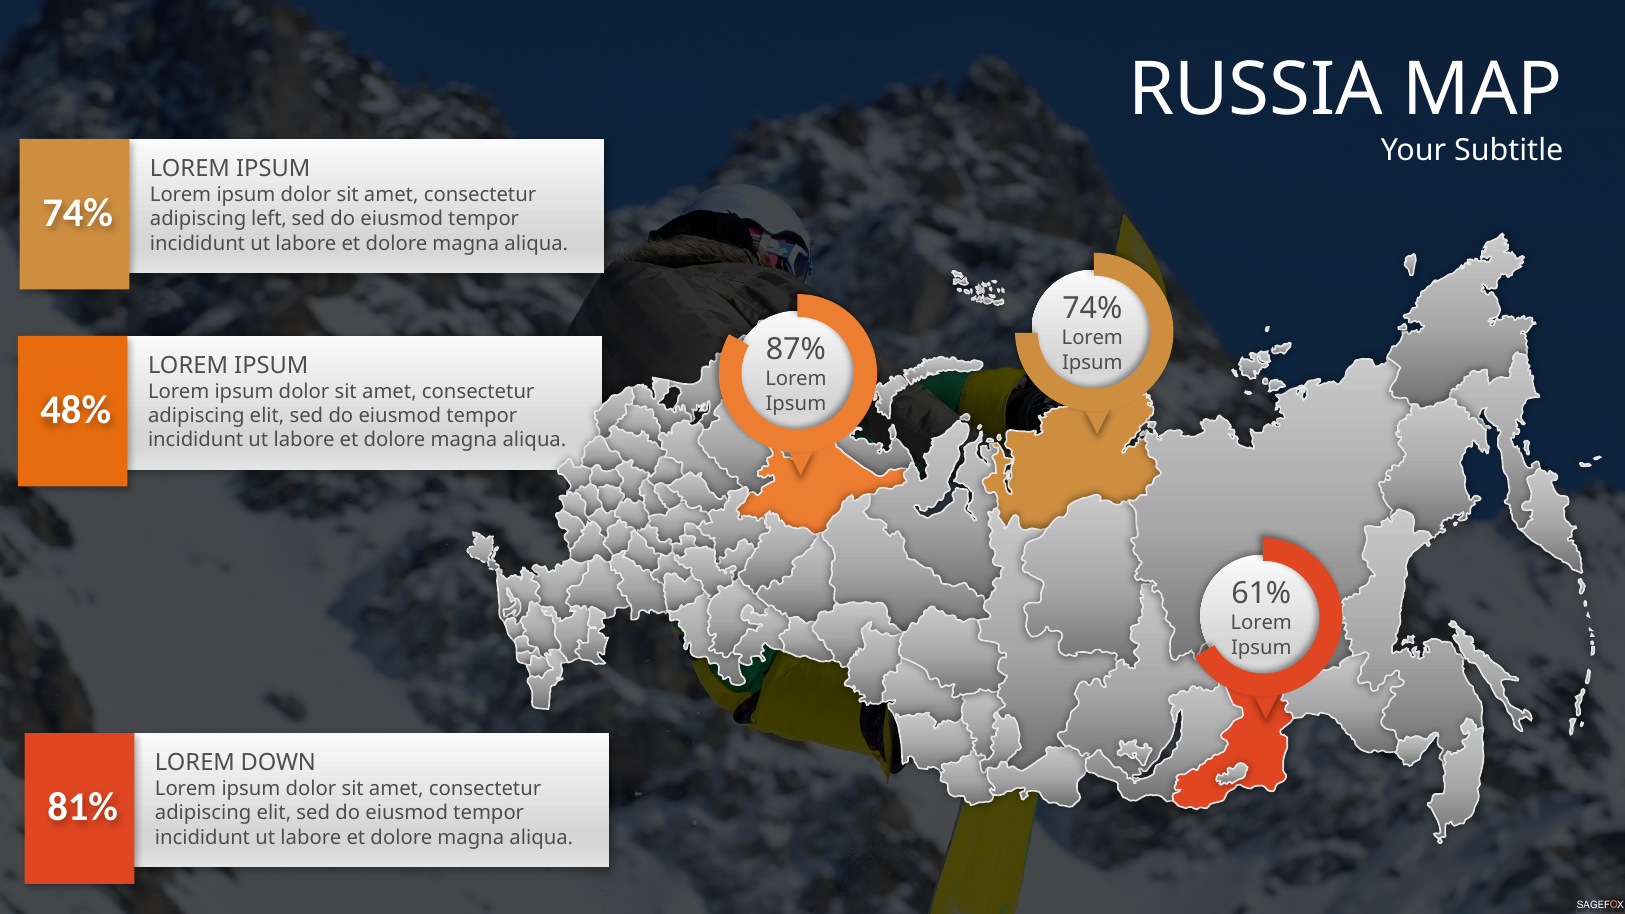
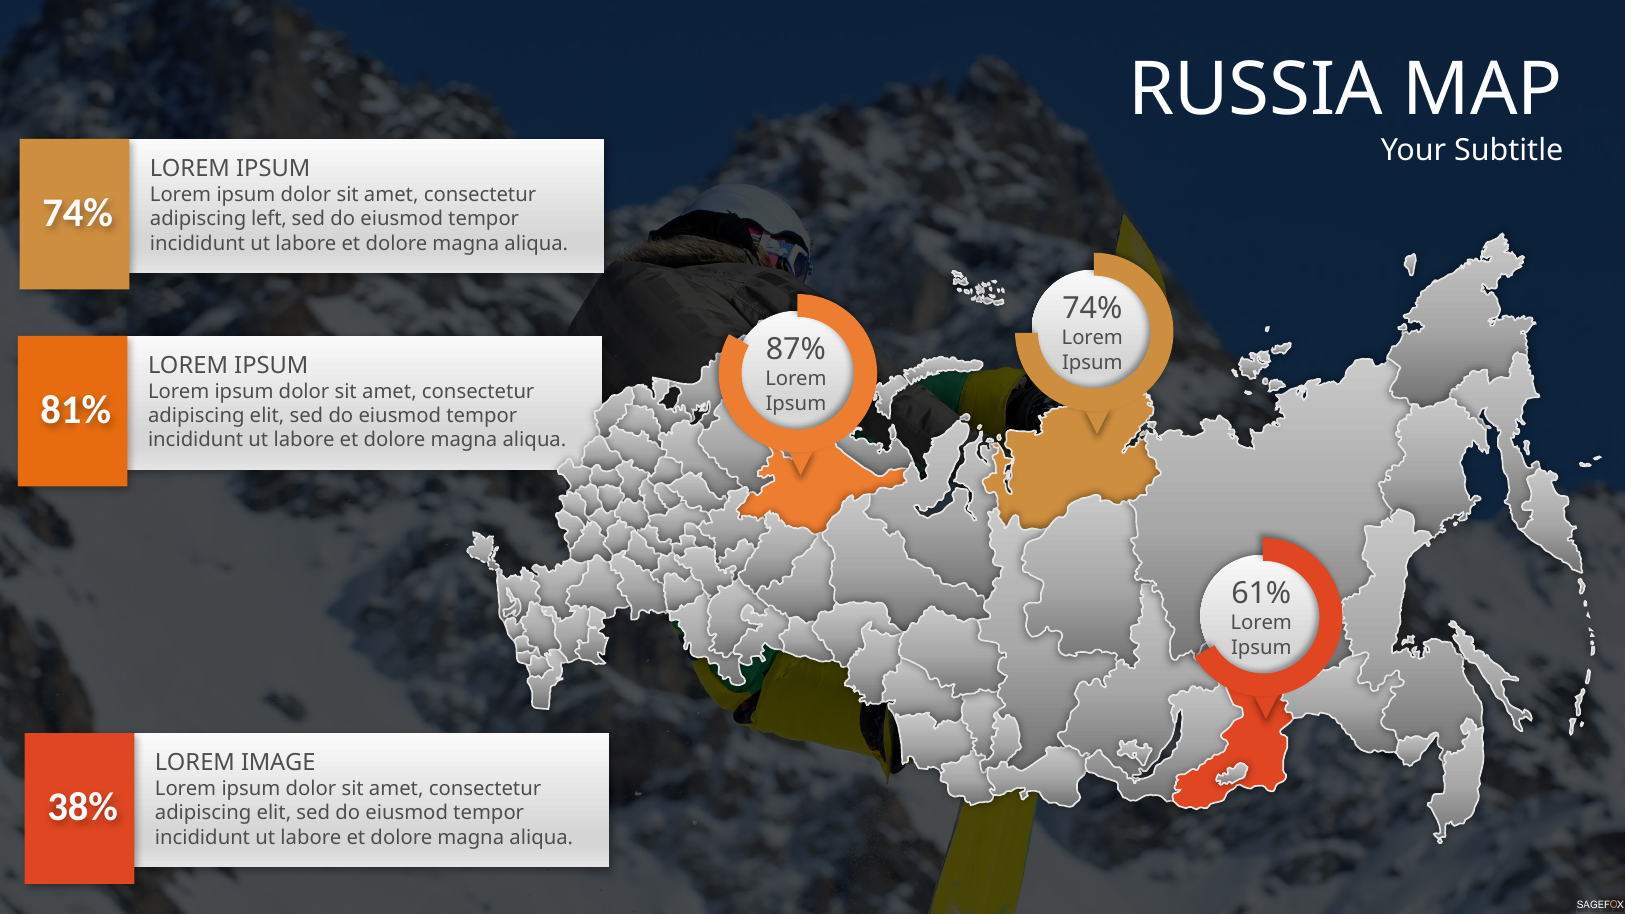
48%: 48% -> 81%
DOWN: DOWN -> IMAGE
81%: 81% -> 38%
